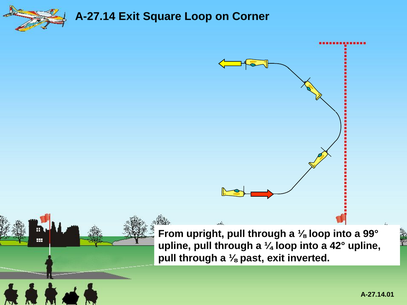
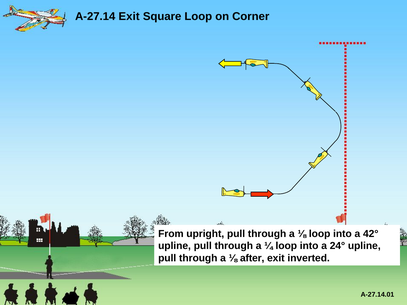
99°: 99° -> 42°
42°: 42° -> 24°
past: past -> after
